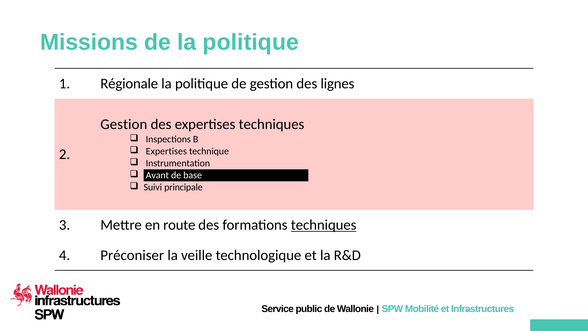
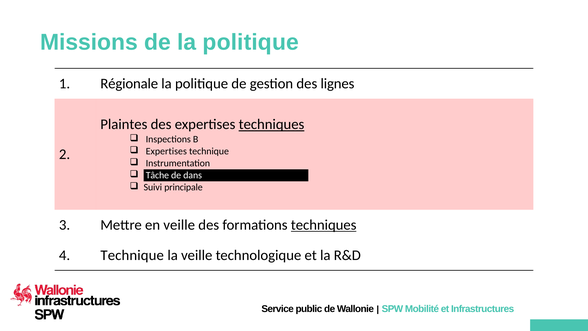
Gestion at (124, 124): Gestion -> Plaintes
techniques at (272, 124) underline: none -> present
Avant: Avant -> Tâche
base: base -> dans
en route: route -> veille
4 Préconiser: Préconiser -> Technique
